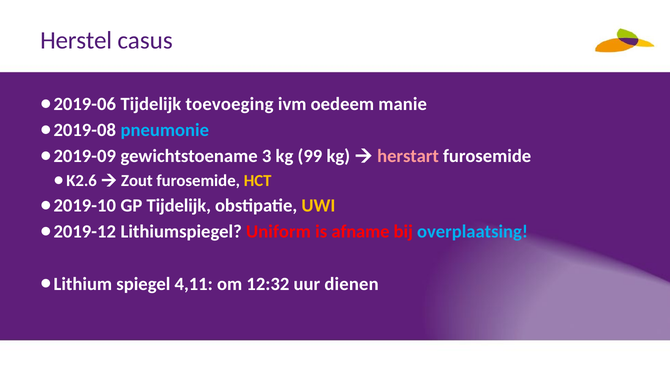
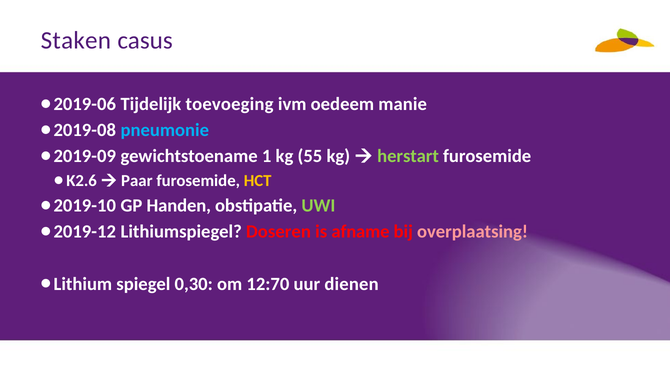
Herstel: Herstel -> Staken
3: 3 -> 1
99: 99 -> 55
herstart colour: pink -> light green
Zout: Zout -> Paar
GP Tijdelijk: Tijdelijk -> Handen
UWI colour: yellow -> light green
Uniform: Uniform -> Doseren
overplaatsing colour: light blue -> pink
4,11: 4,11 -> 0,30
12:32: 12:32 -> 12:70
